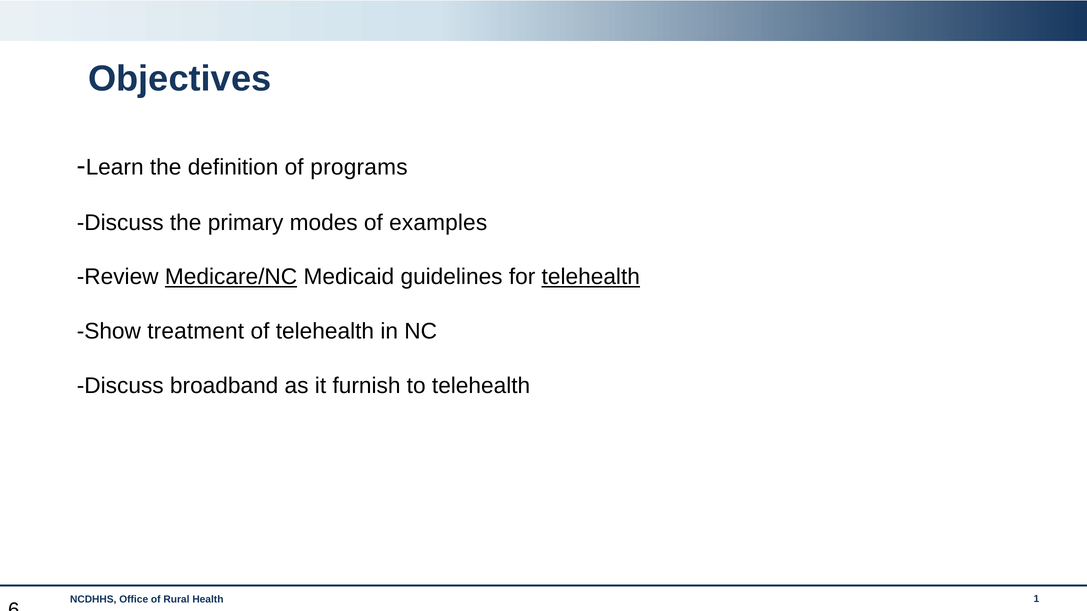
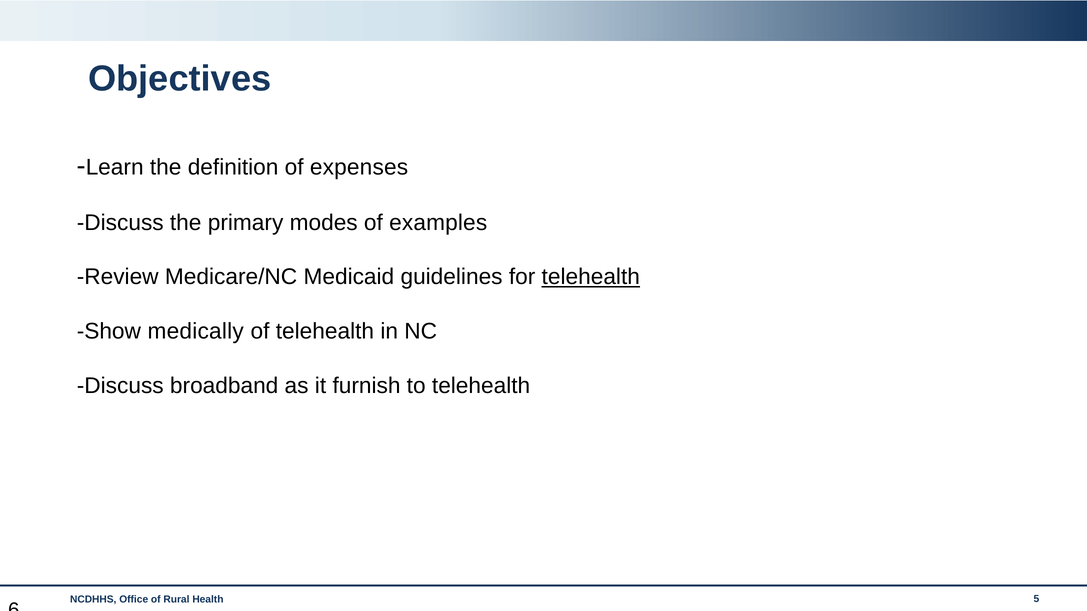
programs: programs -> expenses
Medicare/NC underline: present -> none
treatment: treatment -> medically
1: 1 -> 5
